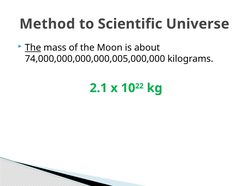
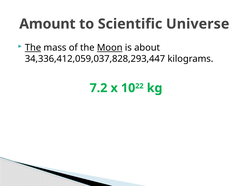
Method: Method -> Amount
Moon underline: none -> present
74,000,000,000,000,005,000,000: 74,000,000,000,000,005,000,000 -> 34,336,412,059,037,828,293,447
2.1: 2.1 -> 7.2
